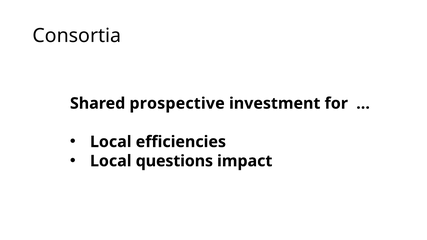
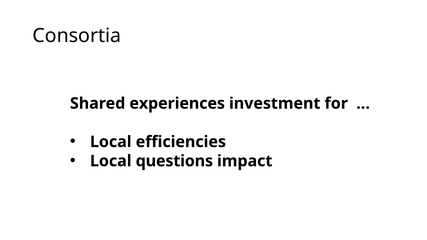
prospective: prospective -> experiences
